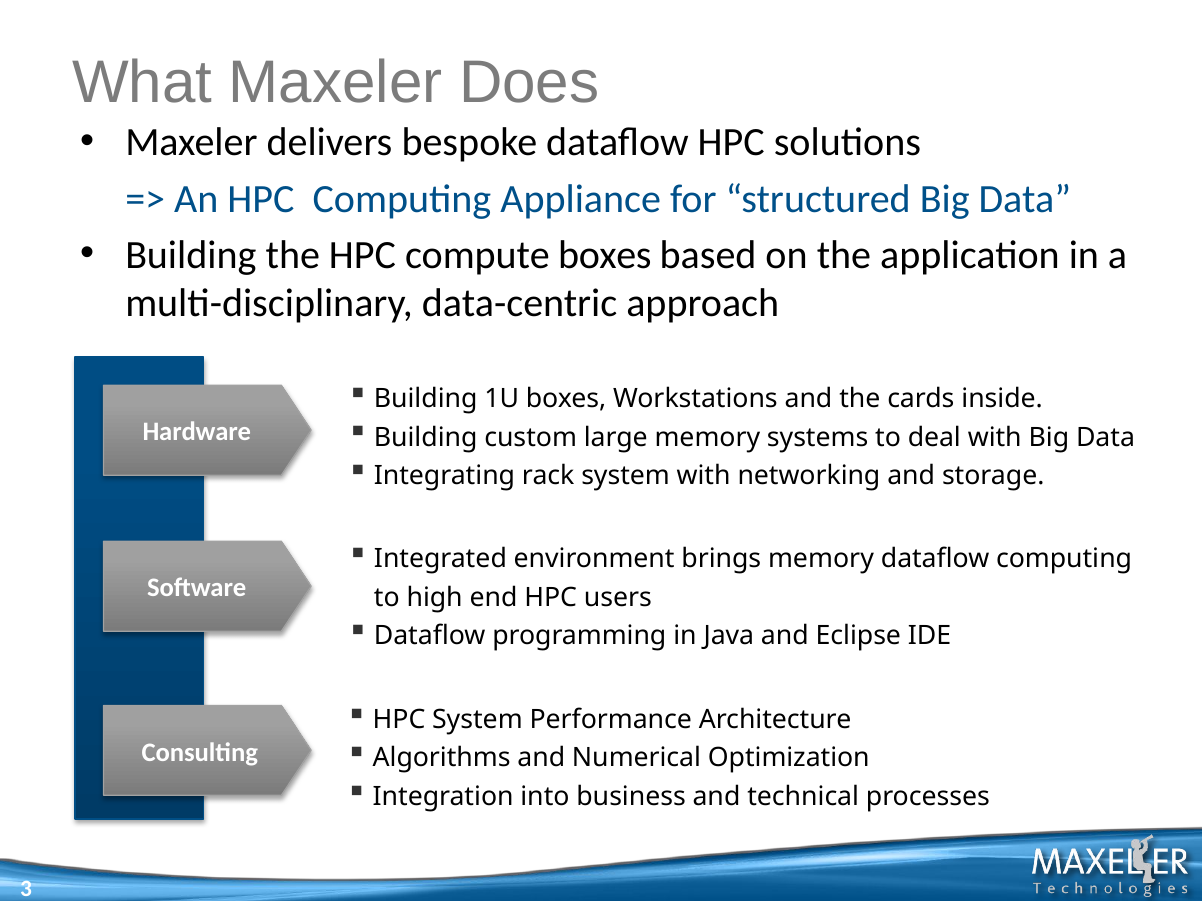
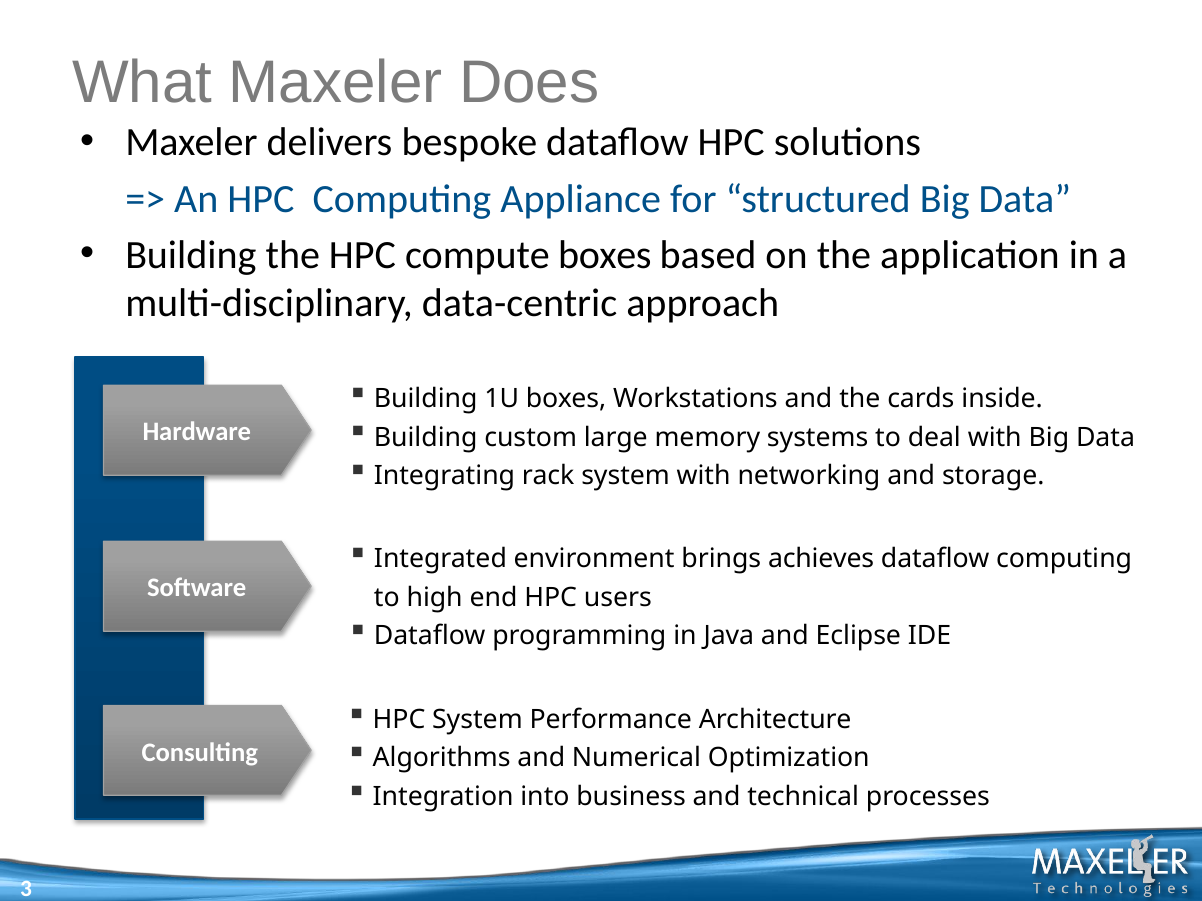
brings memory: memory -> achieves
